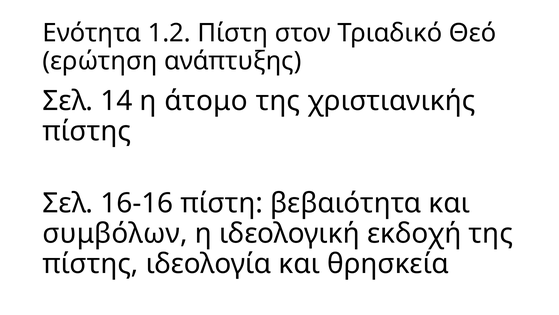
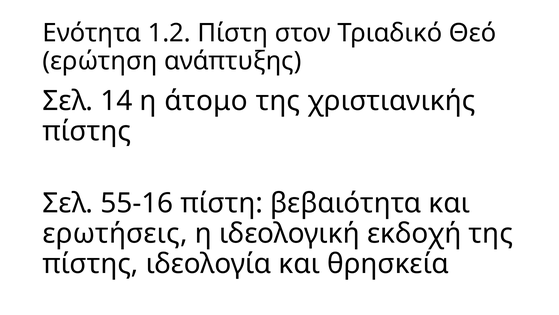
16-16: 16-16 -> 55-16
συμβόλων: συμβόλων -> ερωτήσεις
